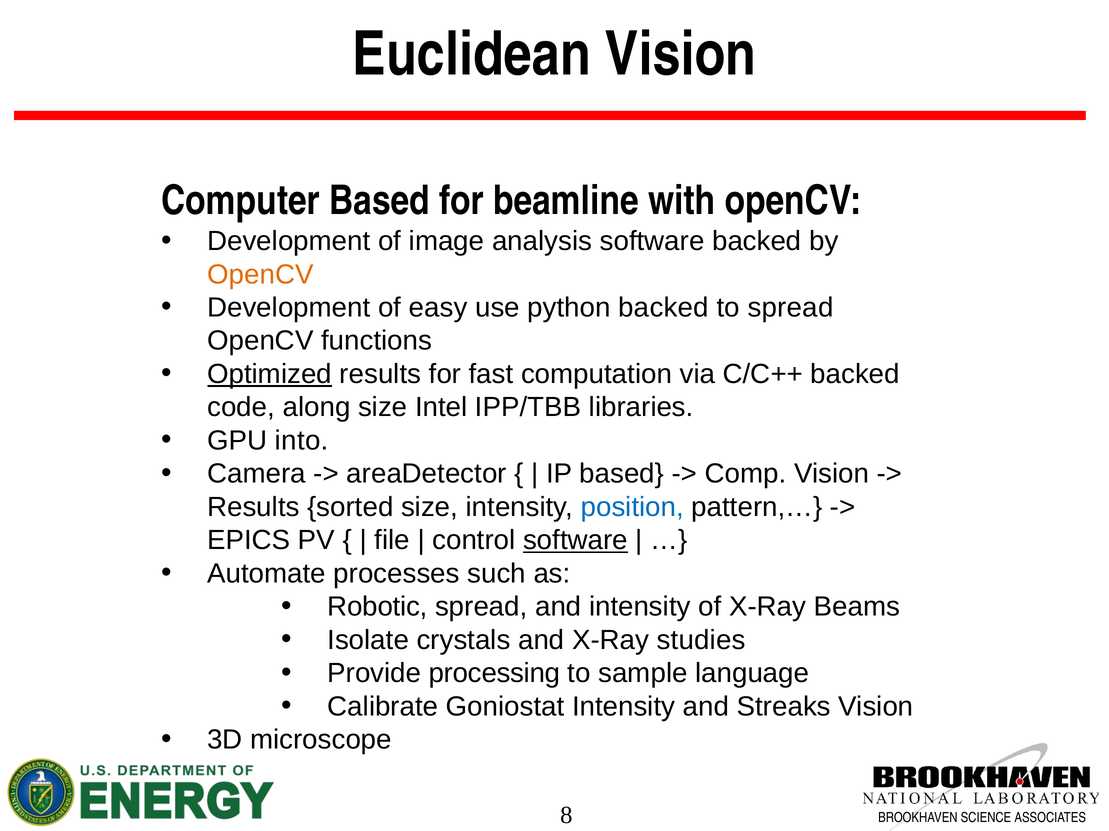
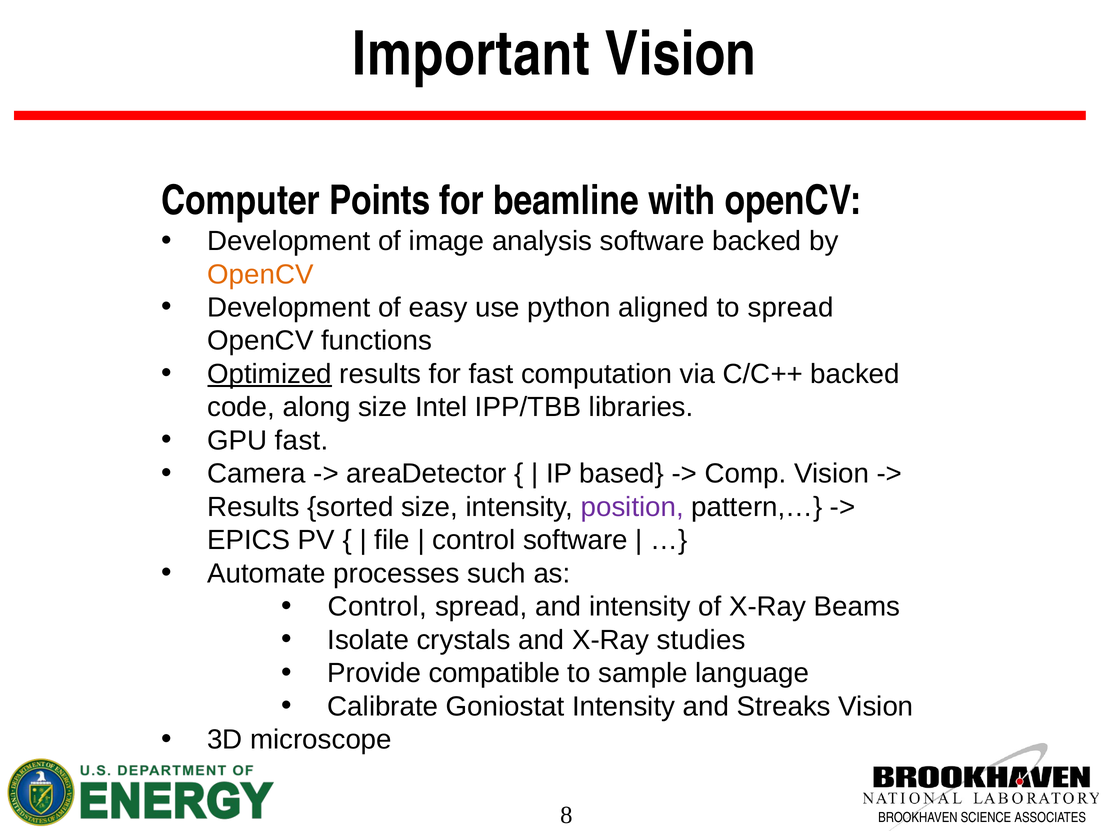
Euclidean: Euclidean -> Important
Computer Based: Based -> Points
python backed: backed -> aligned
GPU into: into -> fast
position colour: blue -> purple
software at (575, 541) underline: present -> none
Robotic at (378, 607): Robotic -> Control
processing: processing -> compatible
